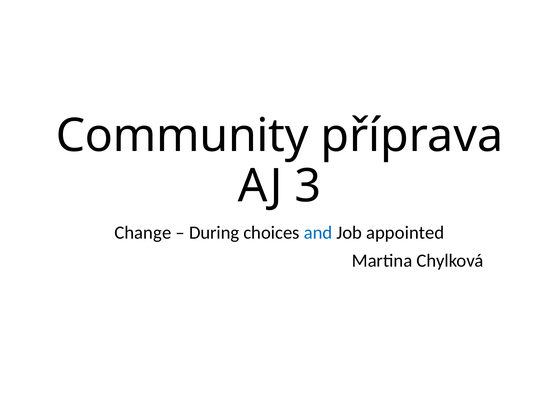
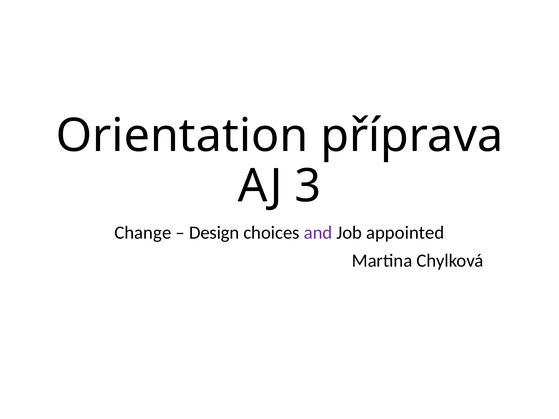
Community: Community -> Orientation
During: During -> Design
and colour: blue -> purple
